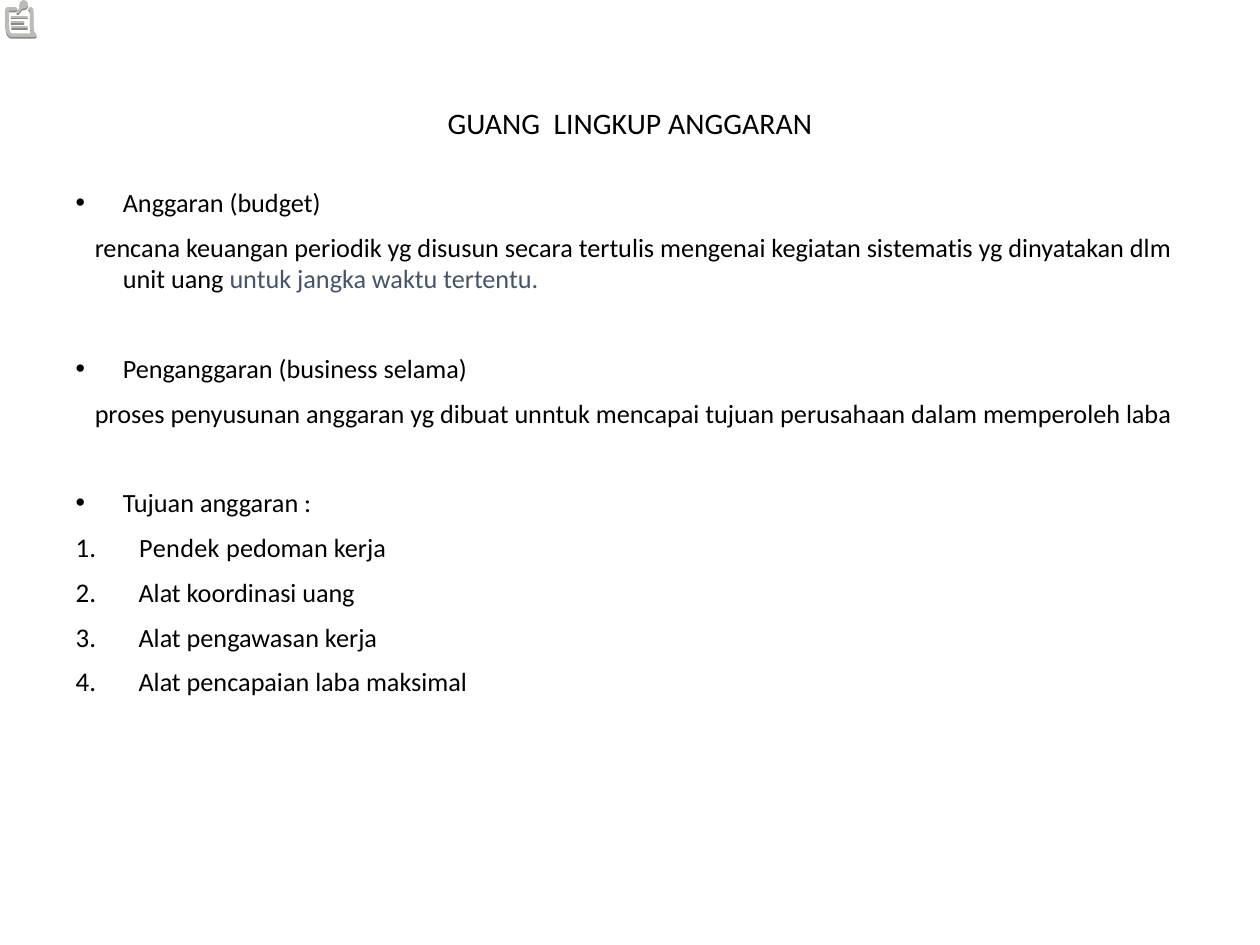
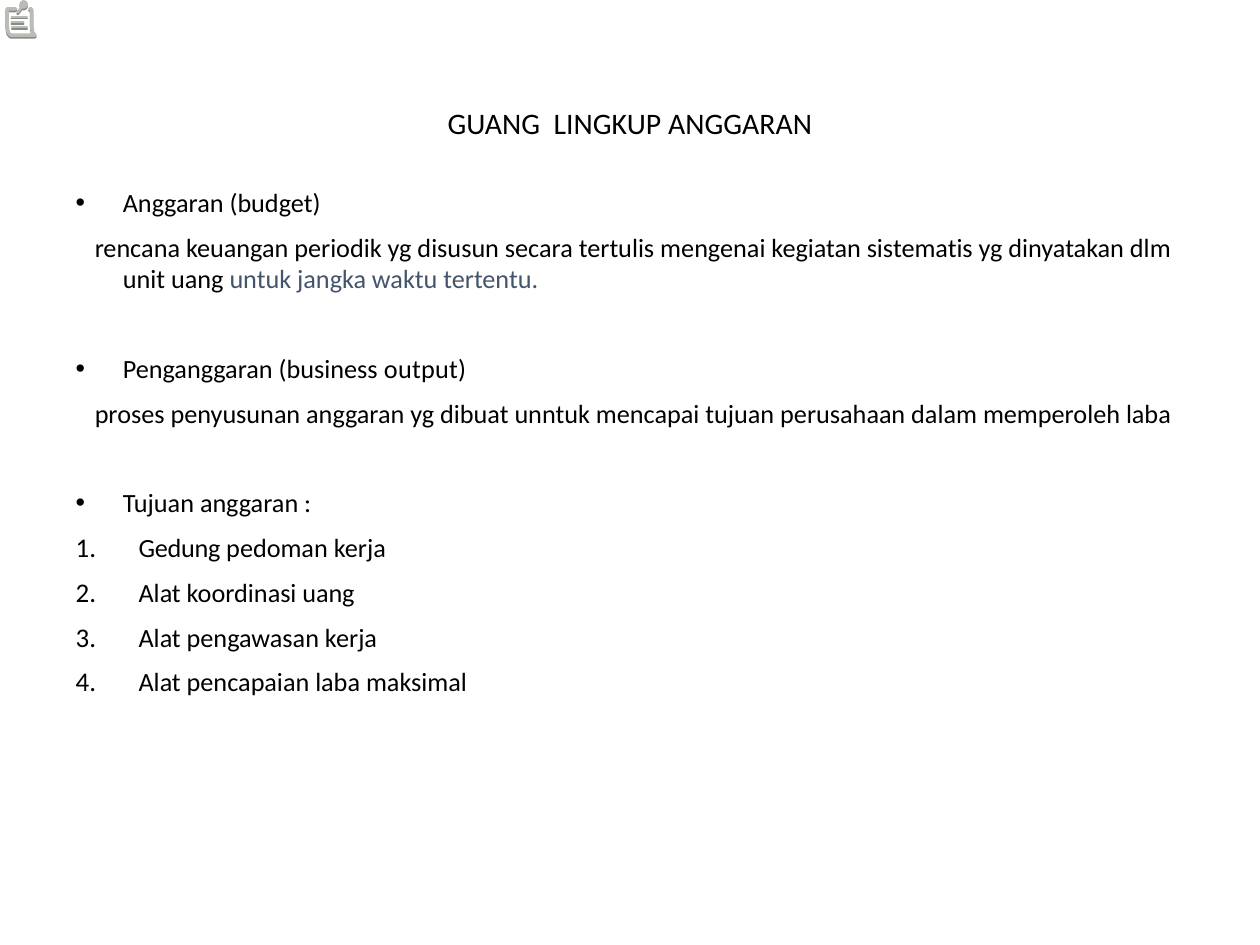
selama: selama -> output
Pendek: Pendek -> Gedung
